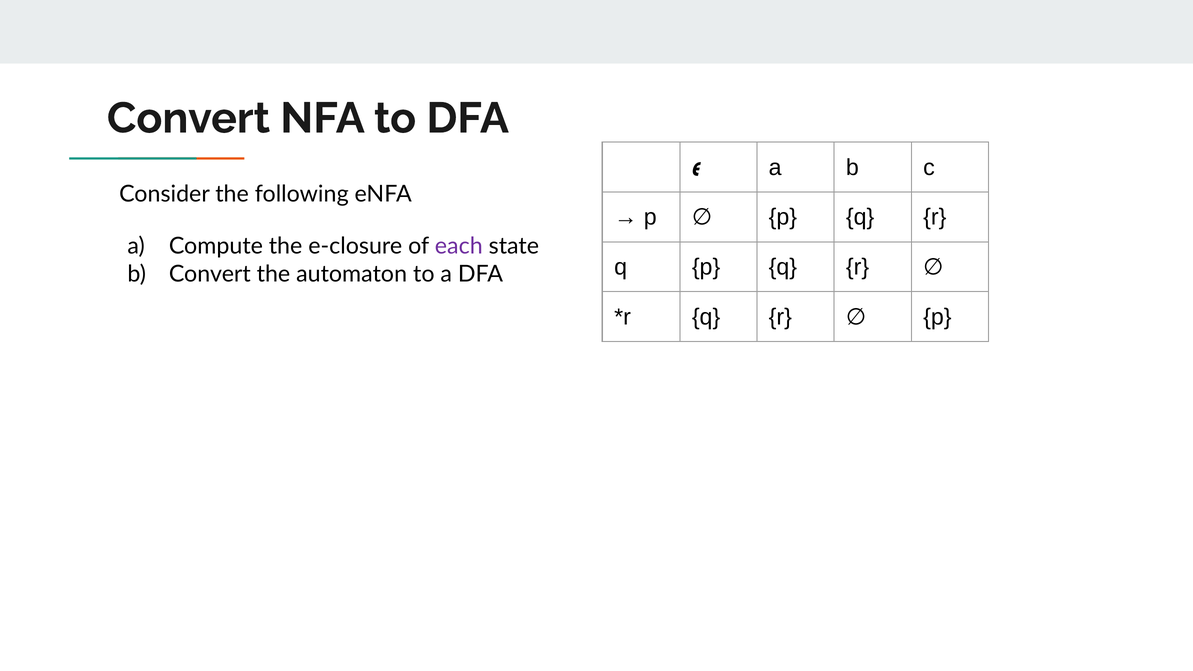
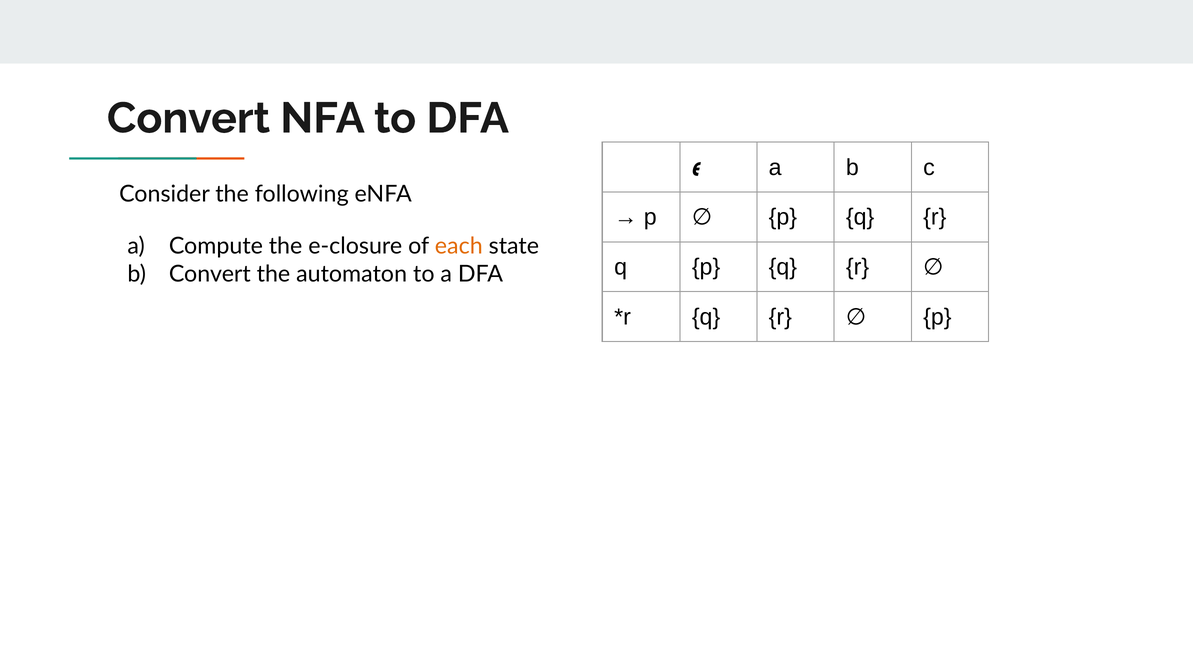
each colour: purple -> orange
